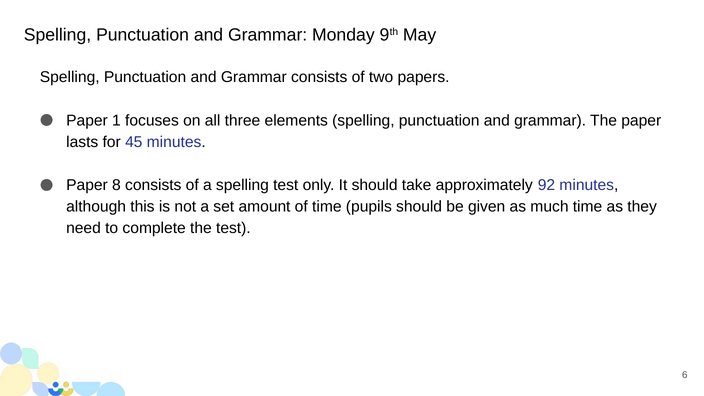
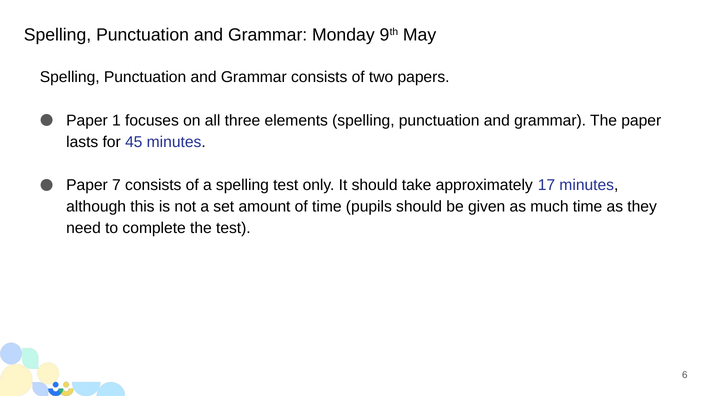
8: 8 -> 7
92: 92 -> 17
